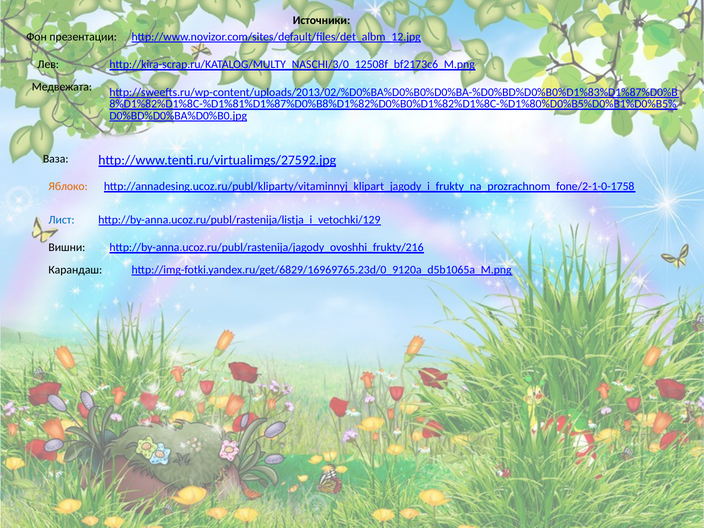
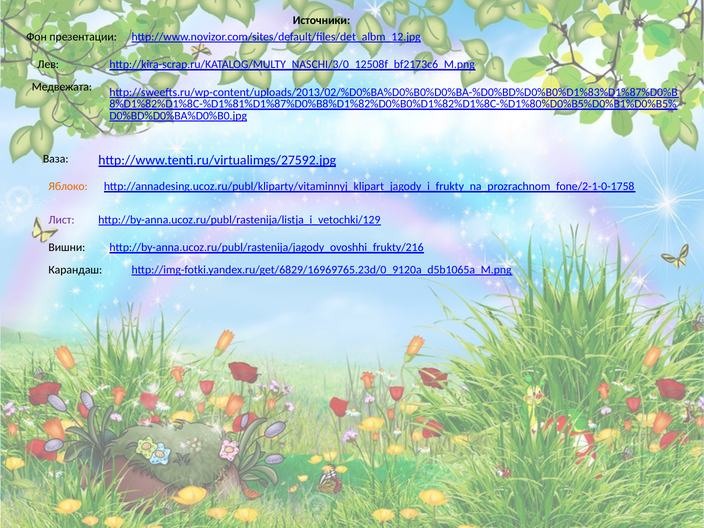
Лист colour: blue -> purple
